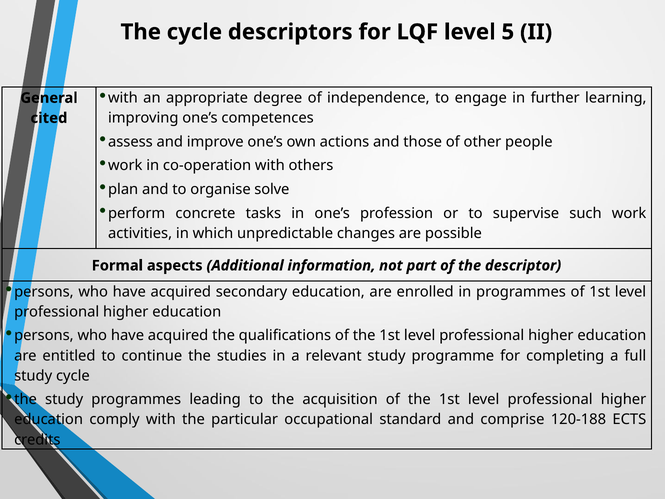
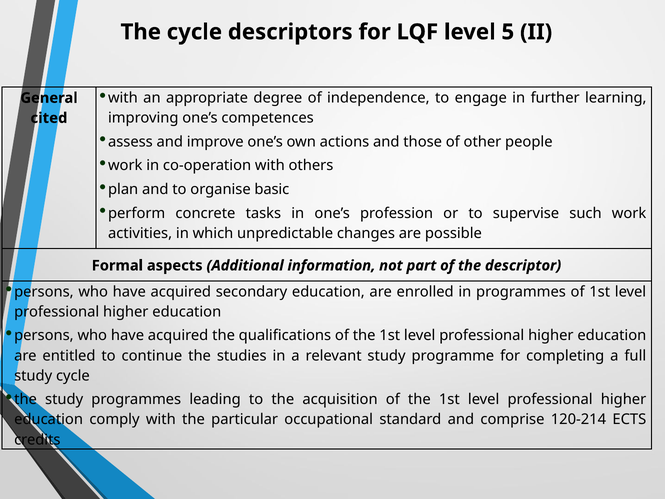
solve: solve -> basic
120-188: 120-188 -> 120-214
